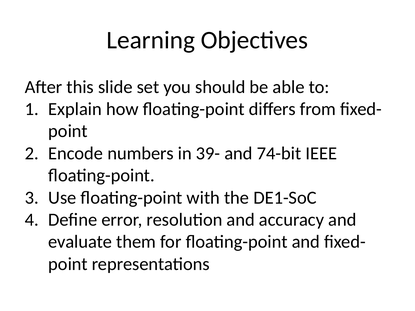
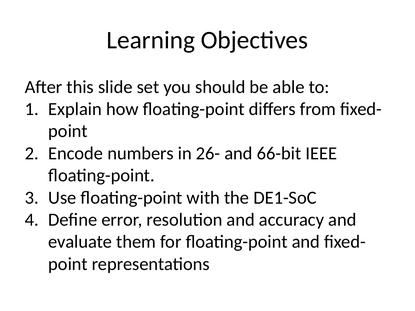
39-: 39- -> 26-
74-bit: 74-bit -> 66-bit
